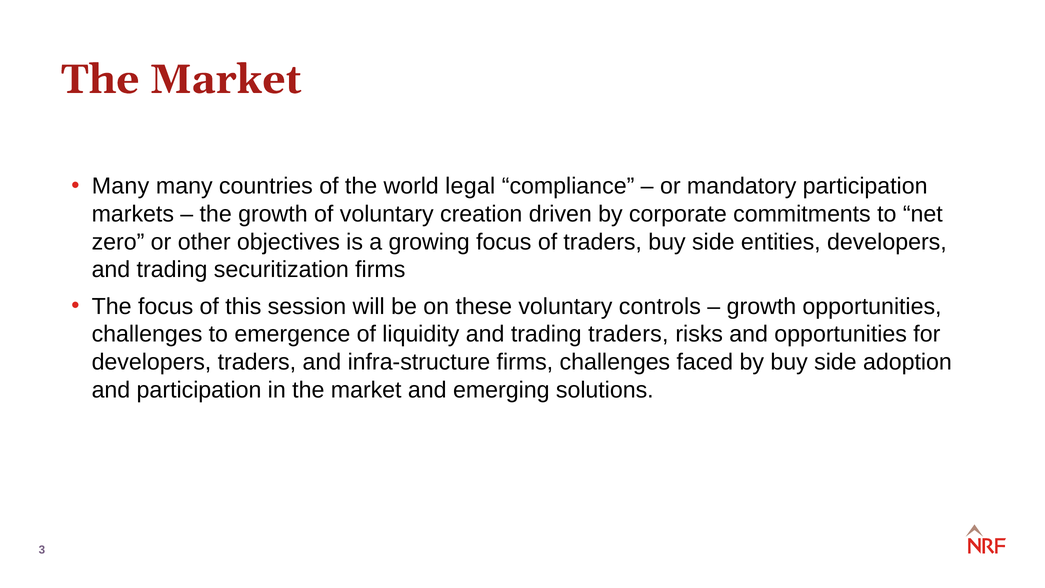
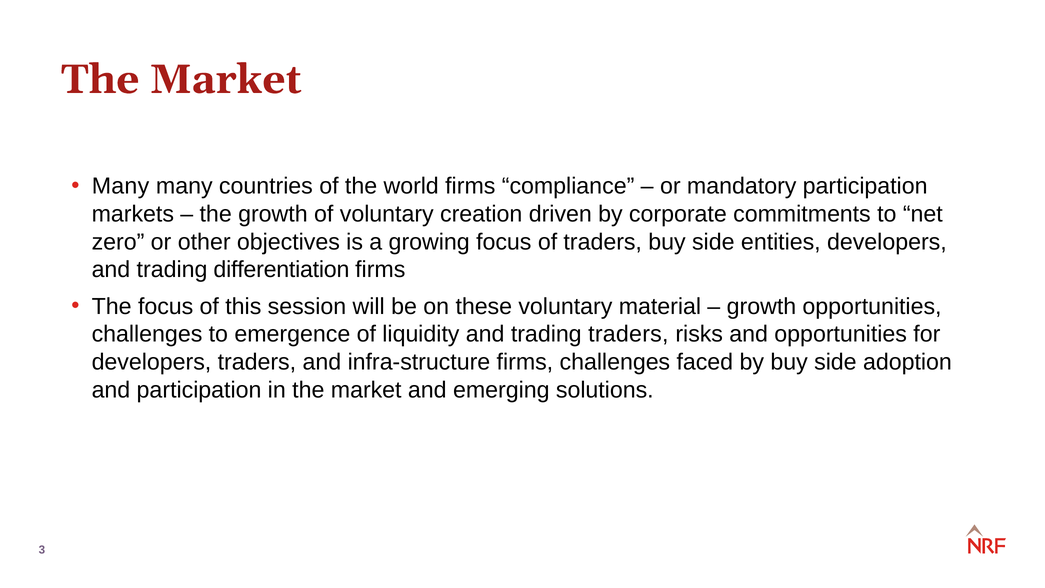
world legal: legal -> firms
securitization: securitization -> differentiation
controls: controls -> material
